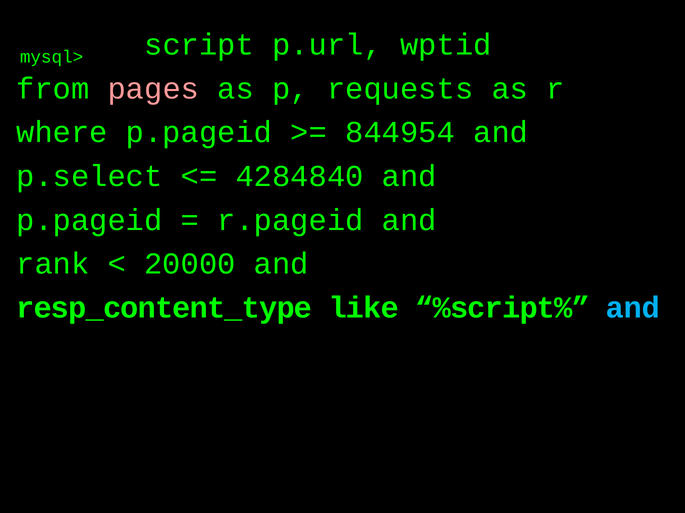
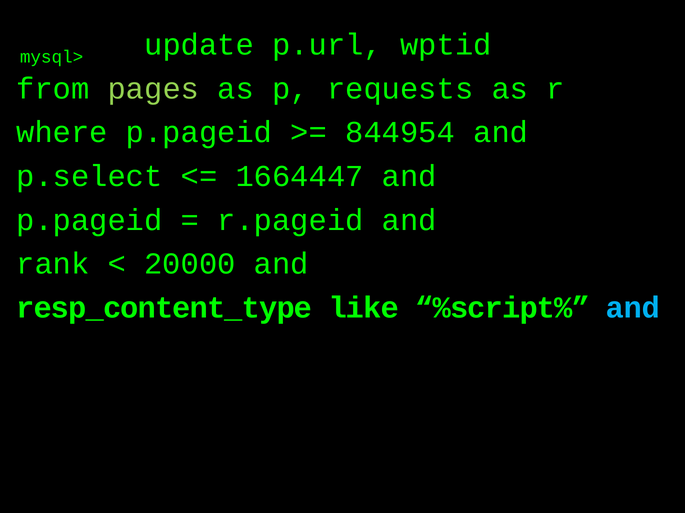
script: script -> update
pages colour: pink -> light green
4284840: 4284840 -> 1664447
